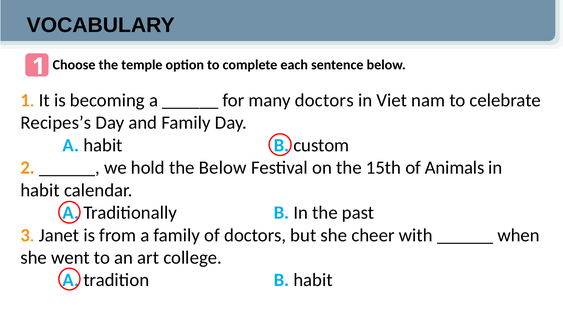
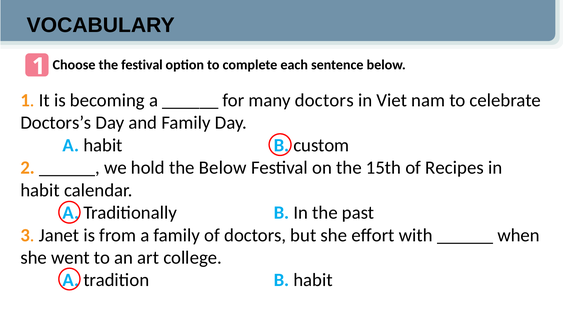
the temple: temple -> festival
Recipes’s: Recipes’s -> Doctors’s
Animals: Animals -> Recipes
cheer: cheer -> eﬀort
